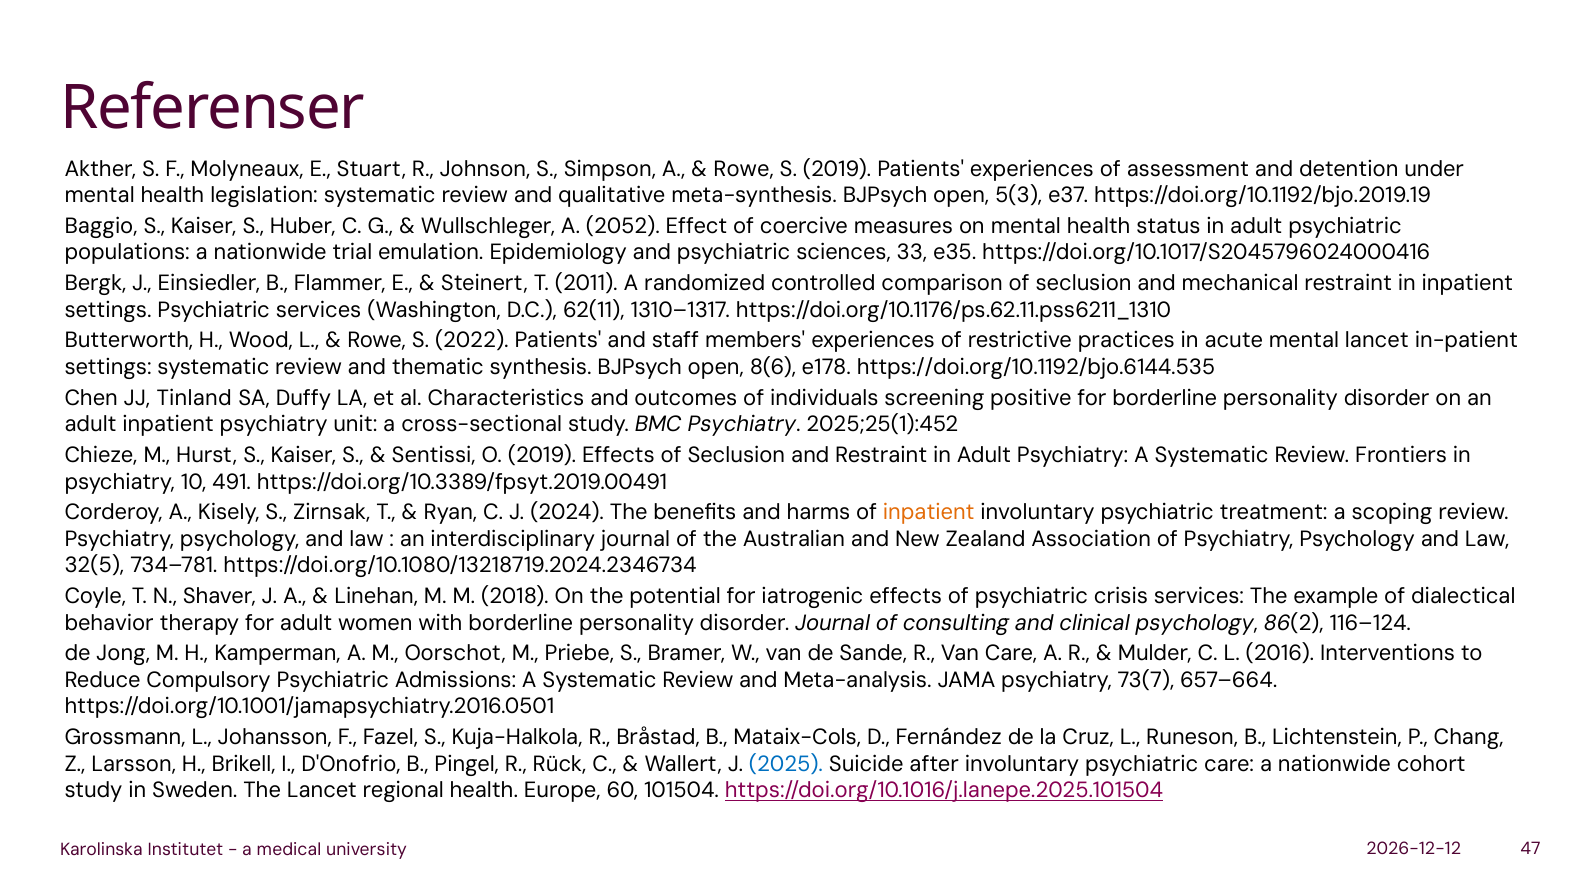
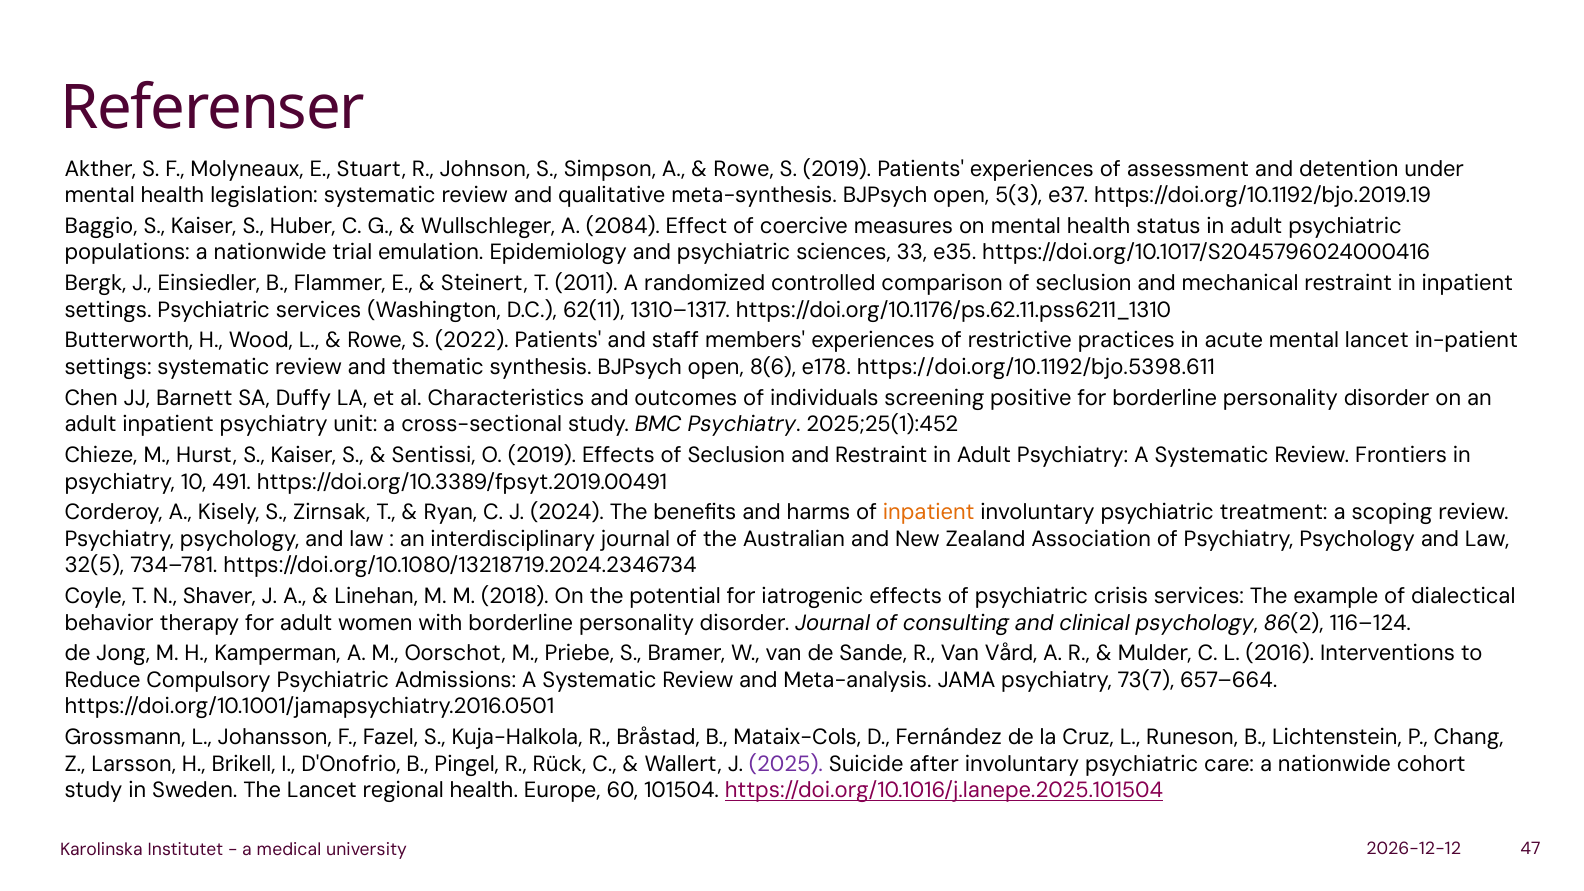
2052: 2052 -> 2084
https://doi.org/10.1192/bjo.6144.535: https://doi.org/10.1192/bjo.6144.535 -> https://doi.org/10.1192/bjo.5398.611
Tinland: Tinland -> Barnett
Van Care: Care -> Vård
2025 colour: blue -> purple
